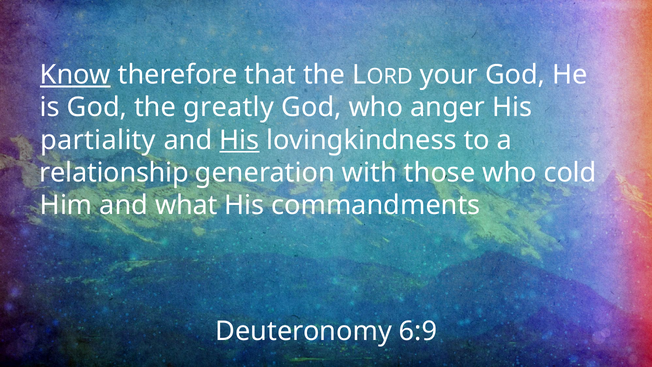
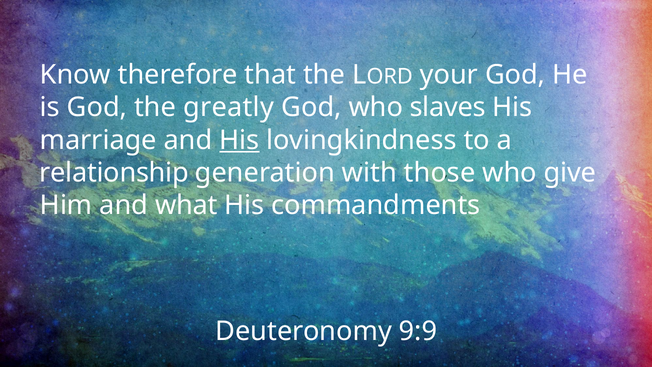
Know underline: present -> none
anger: anger -> slaves
partiality: partiality -> marriage
cold: cold -> give
6:9: 6:9 -> 9:9
